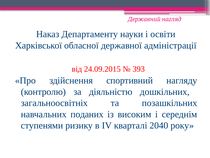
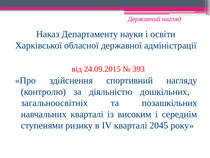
навчальних поданих: поданих -> кварталі
2040: 2040 -> 2045
